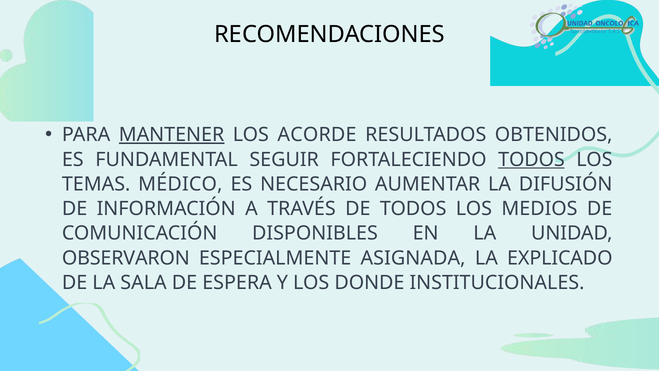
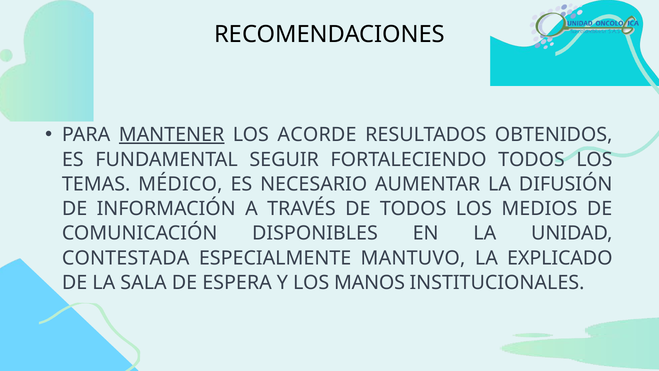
TODOS at (531, 159) underline: present -> none
OBSERVARON: OBSERVARON -> CONTESTADA
ASIGNADA: ASIGNADA -> MANTUVO
DONDE: DONDE -> MANOS
